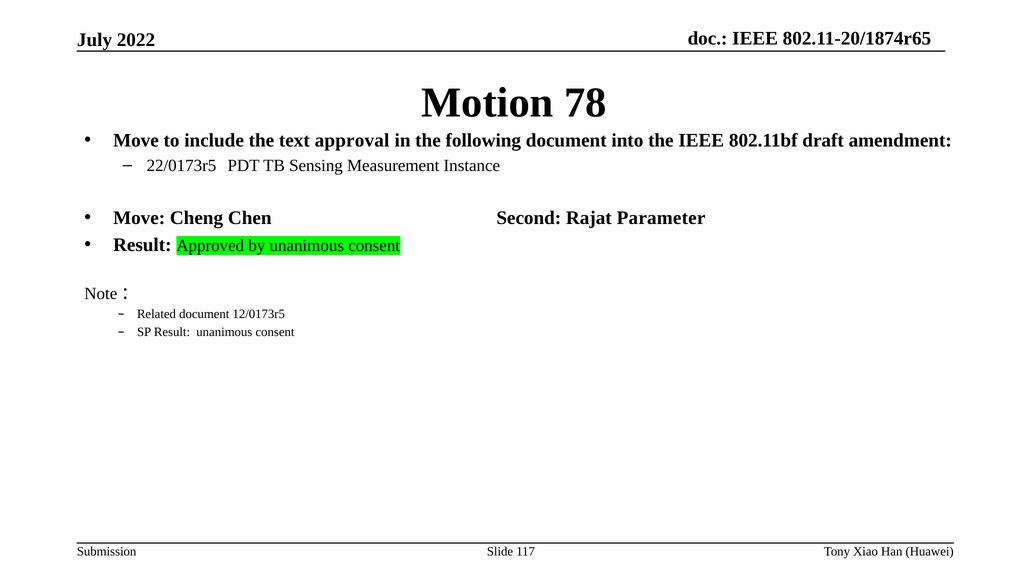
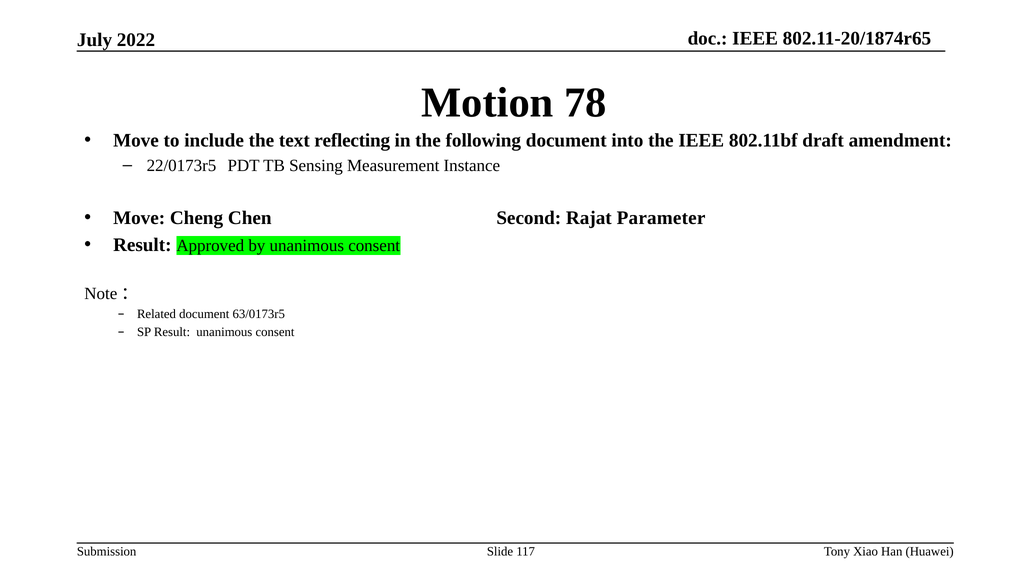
approval: approval -> reflecting
12/0173r5: 12/0173r5 -> 63/0173r5
